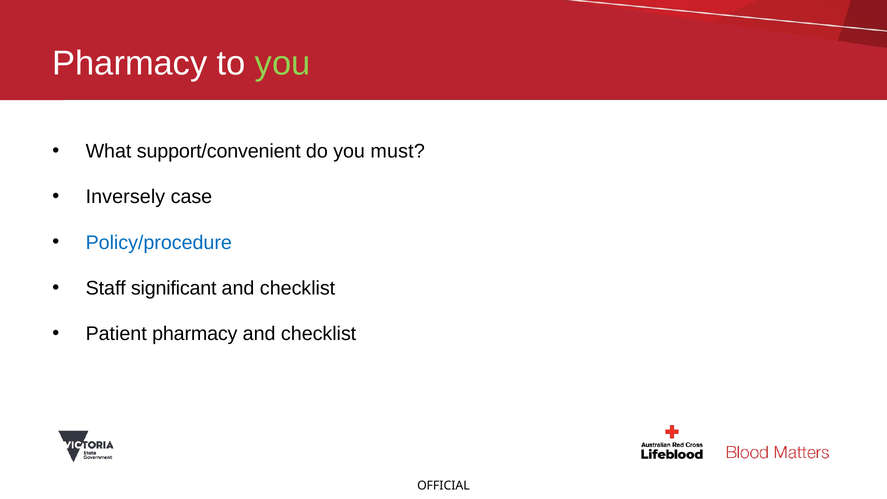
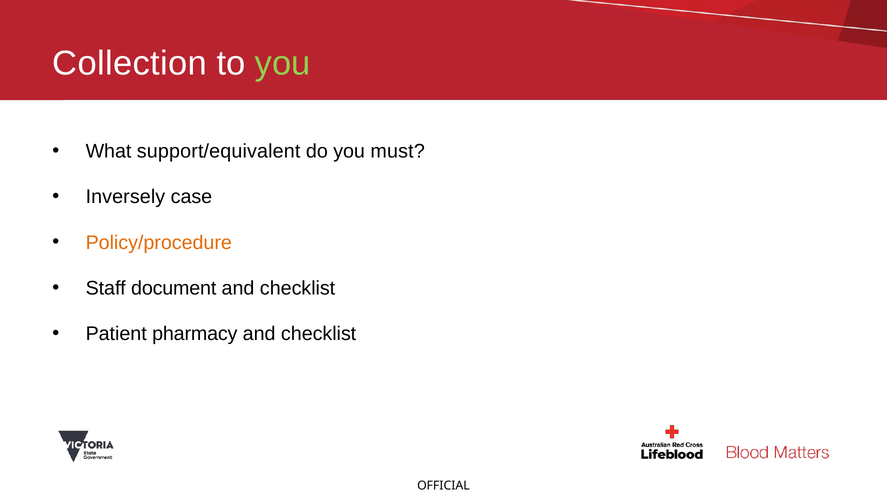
Pharmacy at (130, 63): Pharmacy -> Collection
support/convenient: support/convenient -> support/equivalent
Policy/procedure colour: blue -> orange
significant: significant -> document
